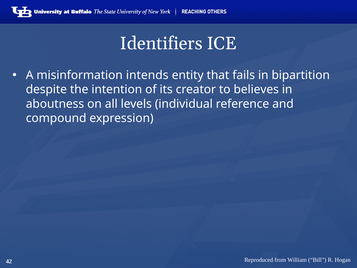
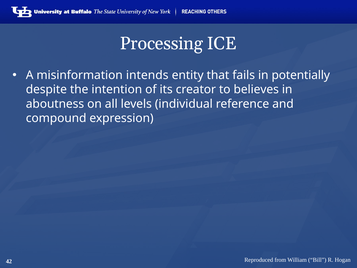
Identifiers: Identifiers -> Processing
bipartition: bipartition -> potentially
